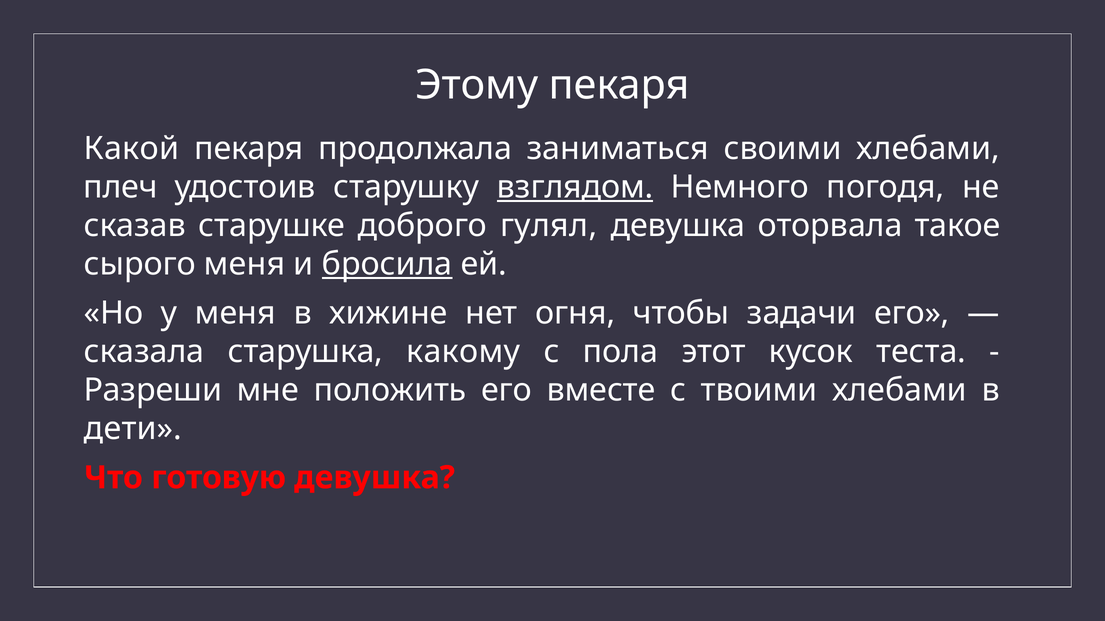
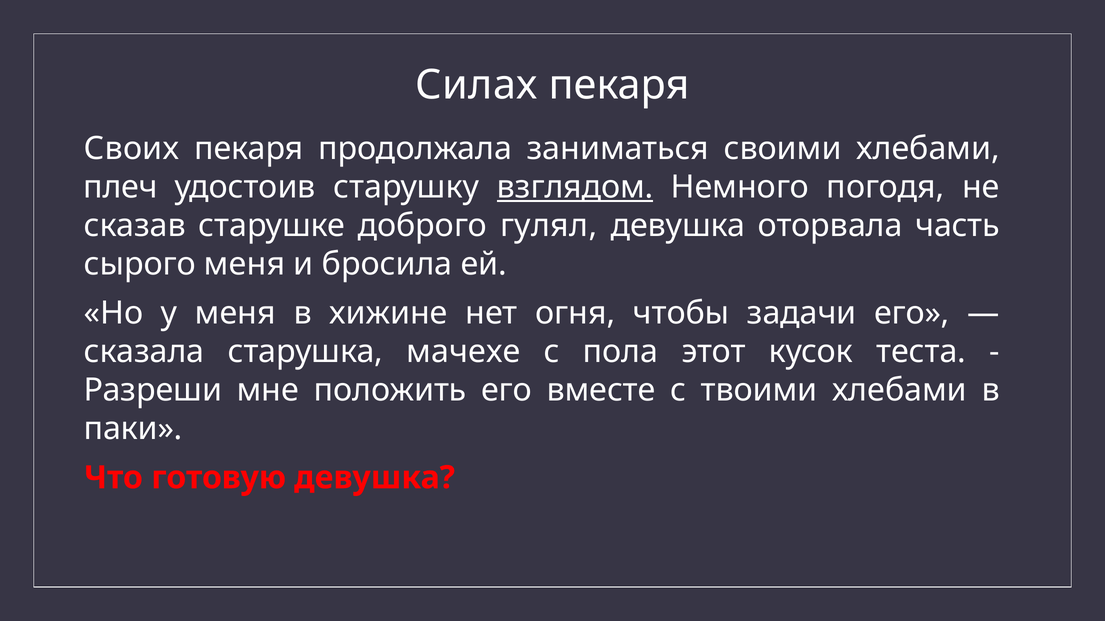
Этому: Этому -> Силах
Какой: Какой -> Своих
такое: такое -> часть
бросила underline: present -> none
какому: какому -> мачехе
дети: дети -> паки
